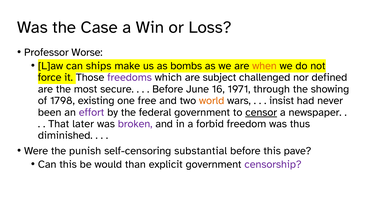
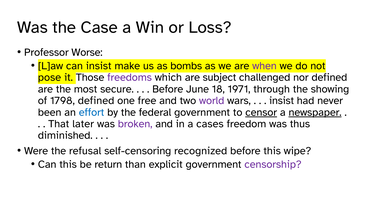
can ships: ships -> insist
when colour: orange -> purple
force: force -> pose
16: 16 -> 18
1798 existing: existing -> defined
world colour: orange -> purple
effort colour: purple -> blue
newspaper underline: none -> present
forbid: forbid -> cases
punish: punish -> refusal
substantial: substantial -> recognized
pave: pave -> wipe
would: would -> return
